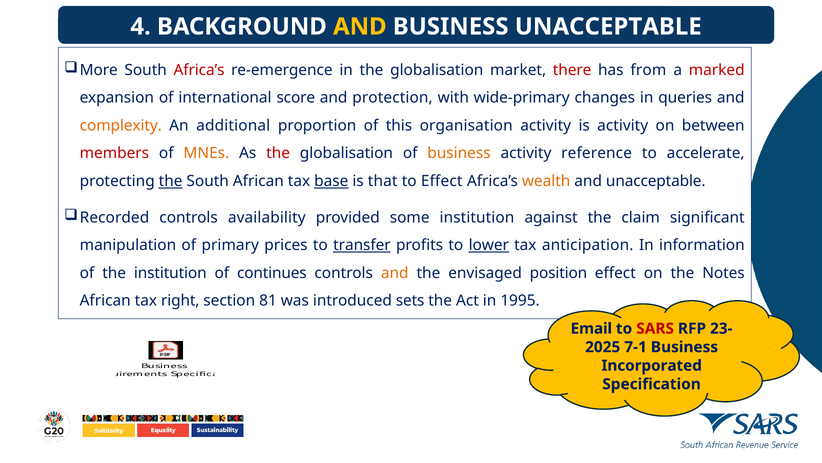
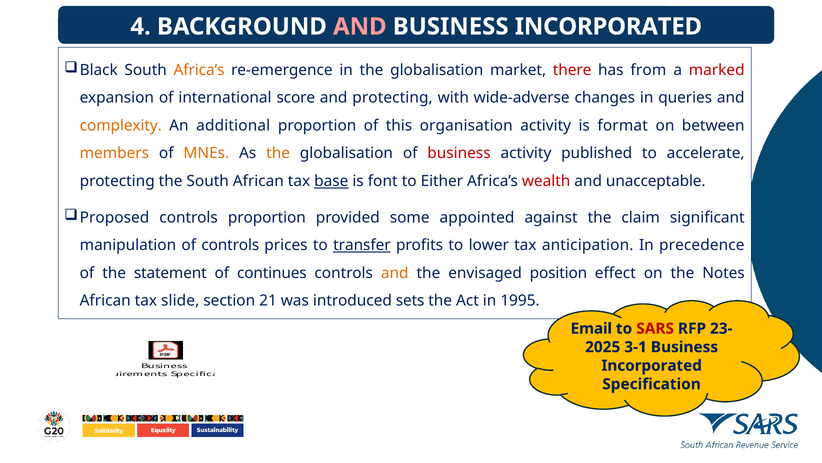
AND at (360, 27) colour: yellow -> pink
UNACCEPTABLE at (608, 27): UNACCEPTABLE -> INCORPORATED
More: More -> Black
Africa’s at (199, 70) colour: red -> orange
and protection: protection -> protecting
wide-primary: wide-primary -> wide-adverse
is activity: activity -> format
members colour: red -> orange
the at (278, 153) colour: red -> orange
business at (459, 153) colour: orange -> red
reference: reference -> published
the at (171, 181) underline: present -> none
that: that -> font
to Effect: Effect -> Either
wealth colour: orange -> red
Recorded: Recorded -> Proposed
controls availability: availability -> proportion
some institution: institution -> appointed
of primary: primary -> controls
lower underline: present -> none
information: information -> precedence
the institution: institution -> statement
right: right -> slide
81: 81 -> 21
7-1: 7-1 -> 3-1
